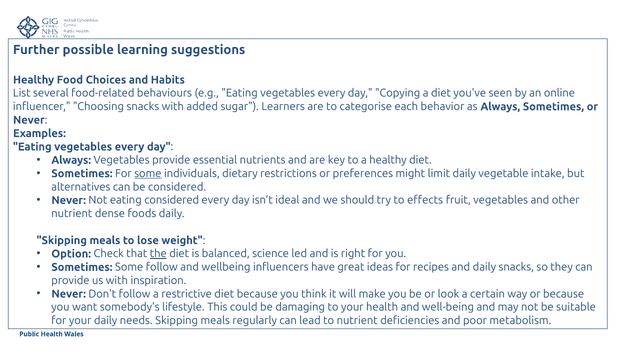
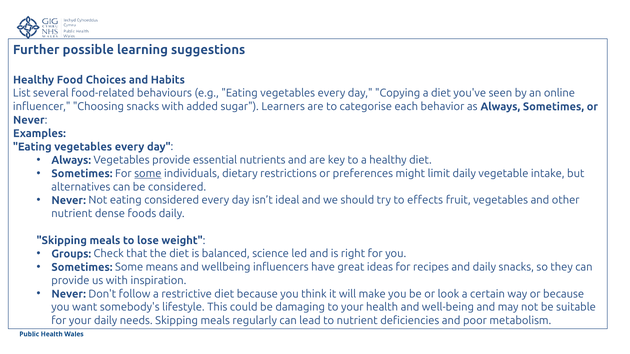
Option: Option -> Groups
the underline: present -> none
Some follow: follow -> means
